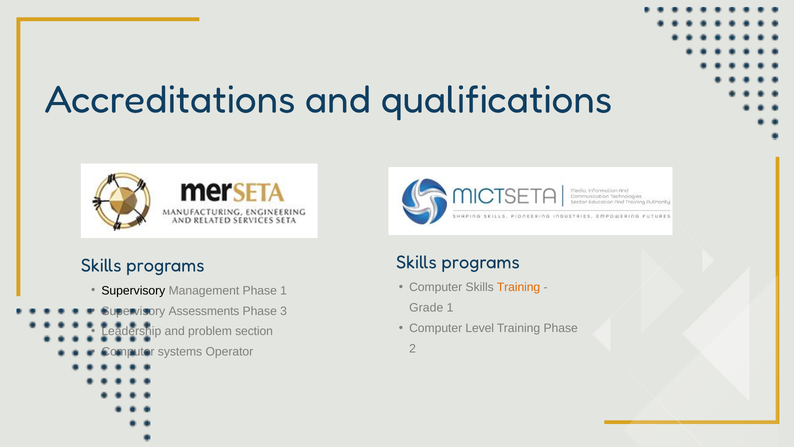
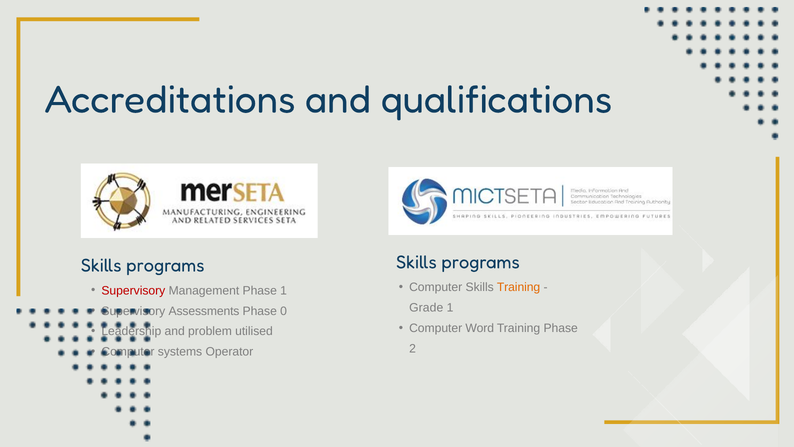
Supervisory at (133, 290) colour: black -> red
3: 3 -> 0
Level: Level -> Word
section: section -> utilised
